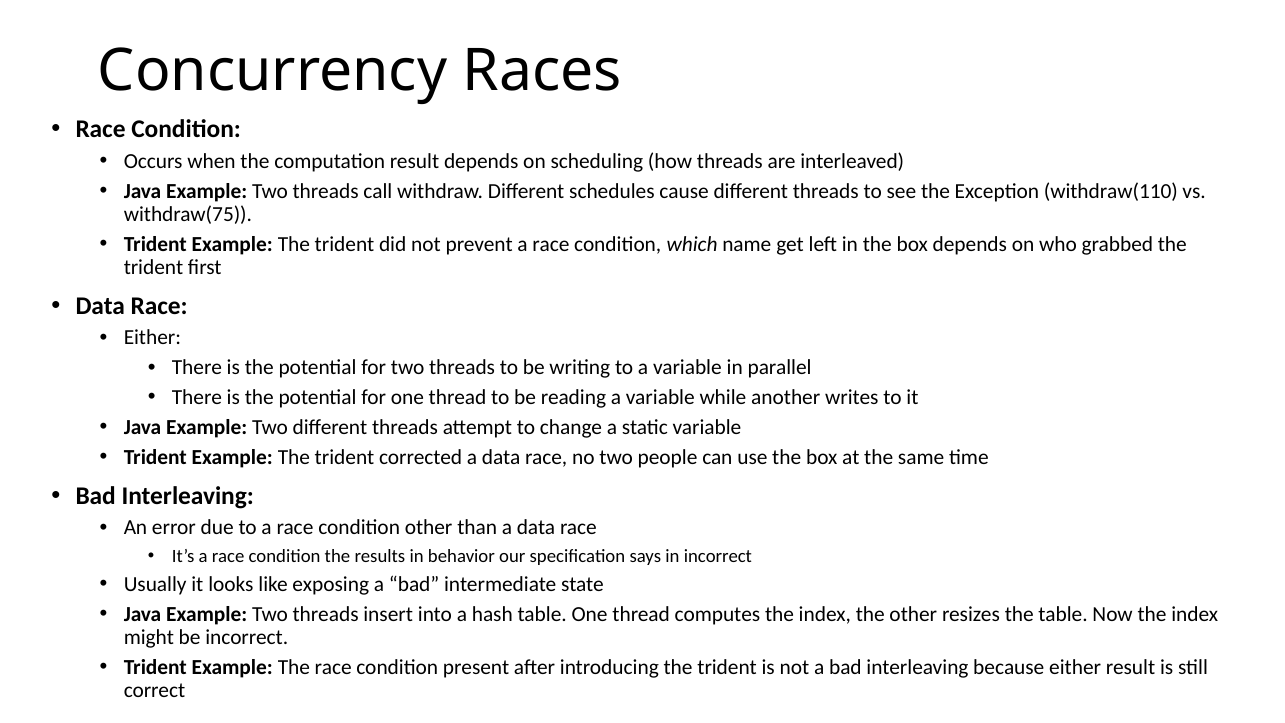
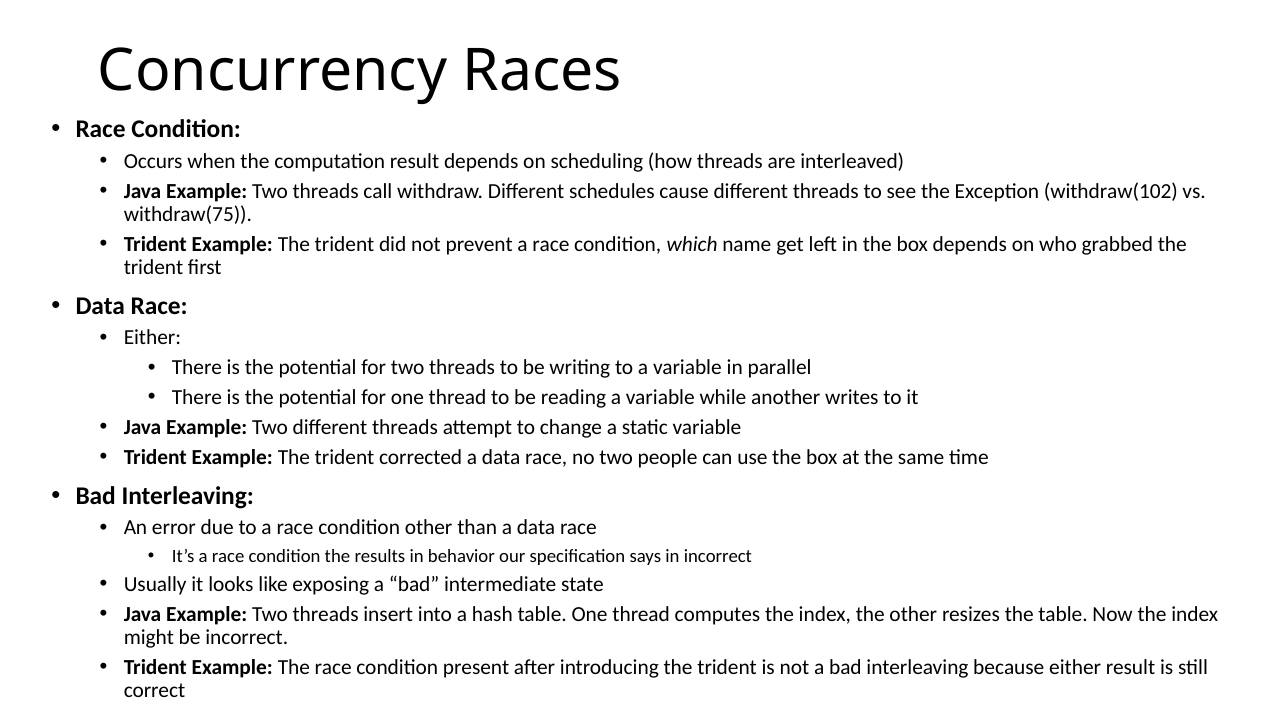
withdraw(110: withdraw(110 -> withdraw(102
